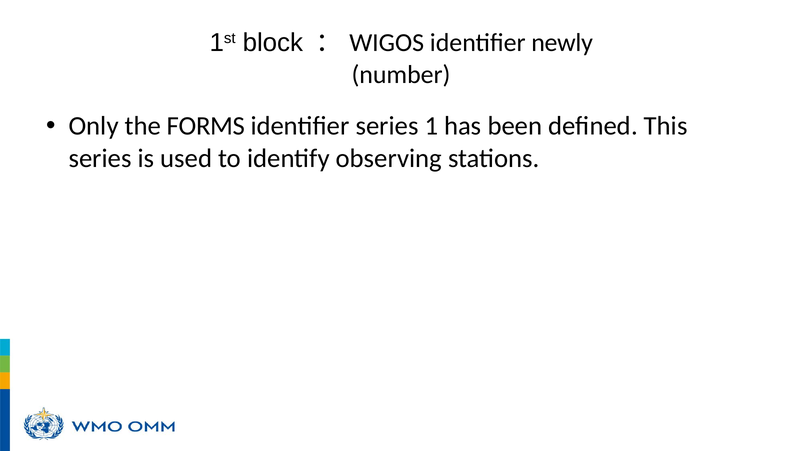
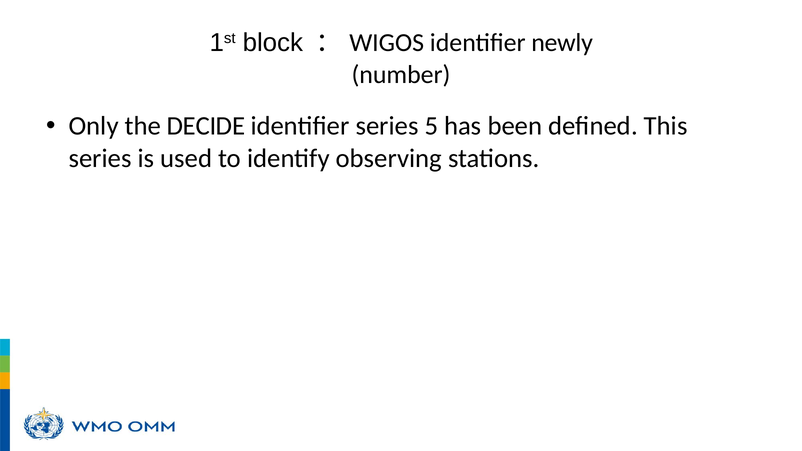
FORMS: FORMS -> DECIDE
1: 1 -> 5
